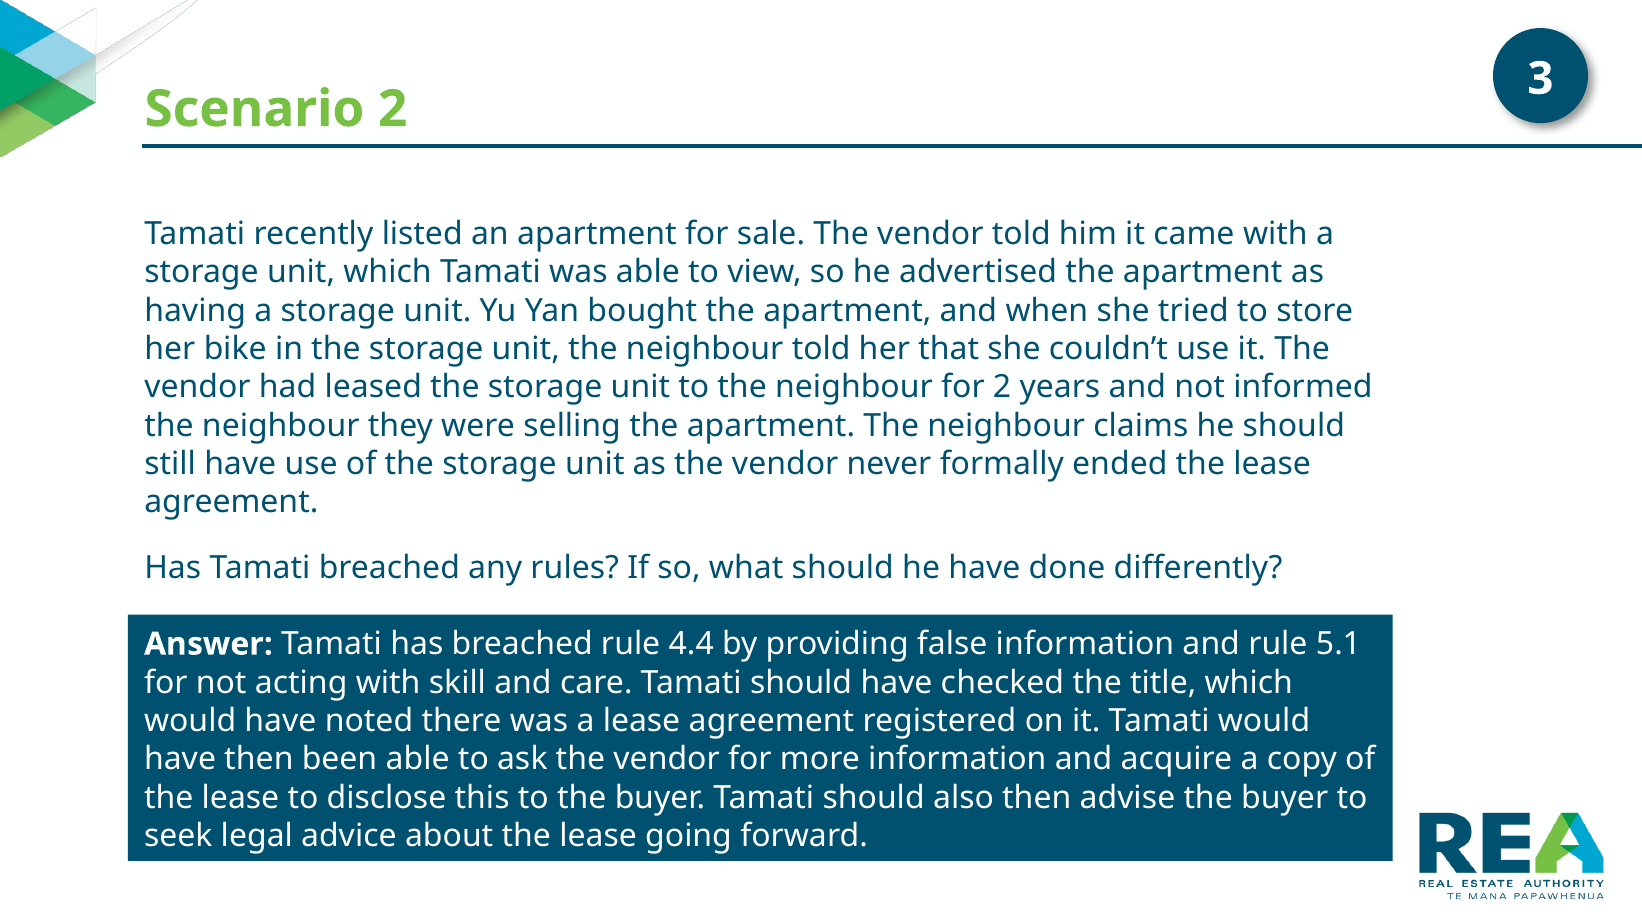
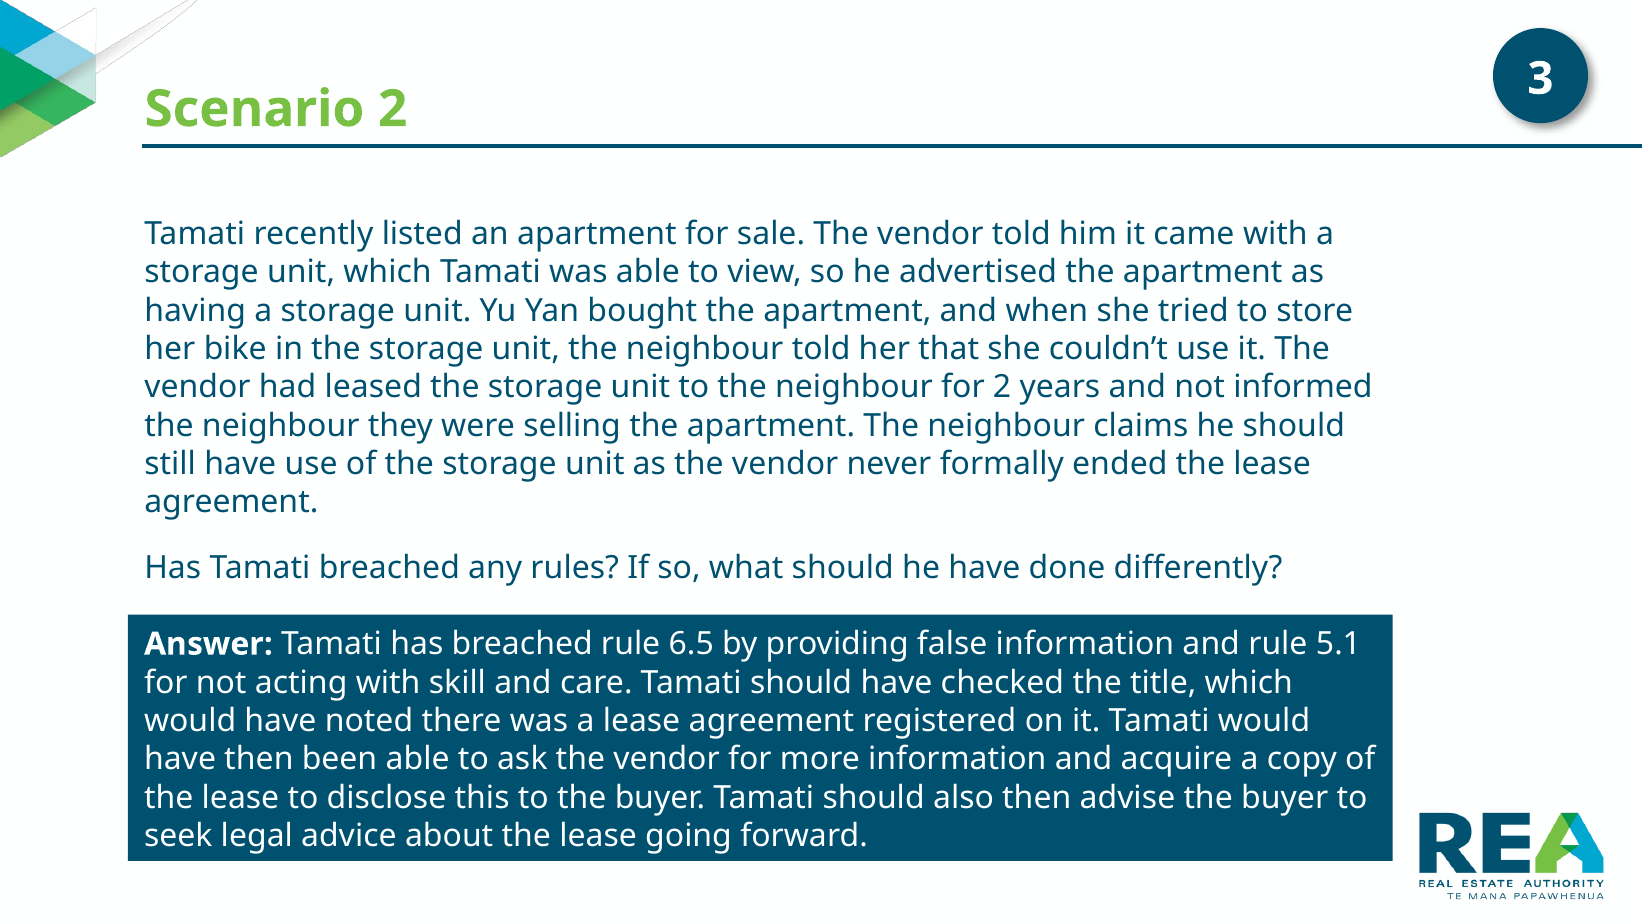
4.4: 4.4 -> 6.5
